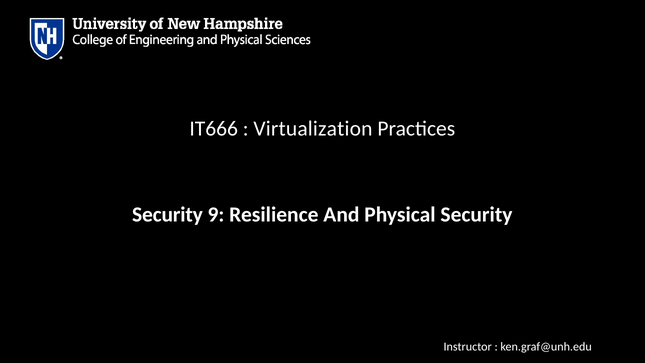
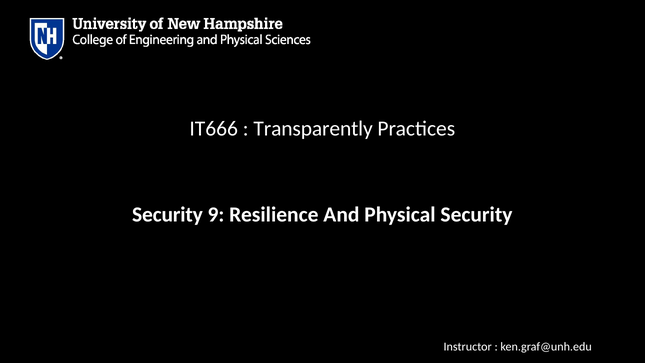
Virtualization: Virtualization -> Transparently
